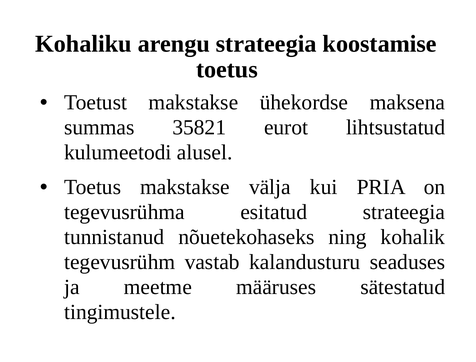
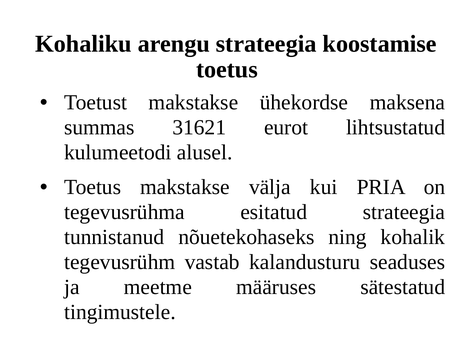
35821: 35821 -> 31621
